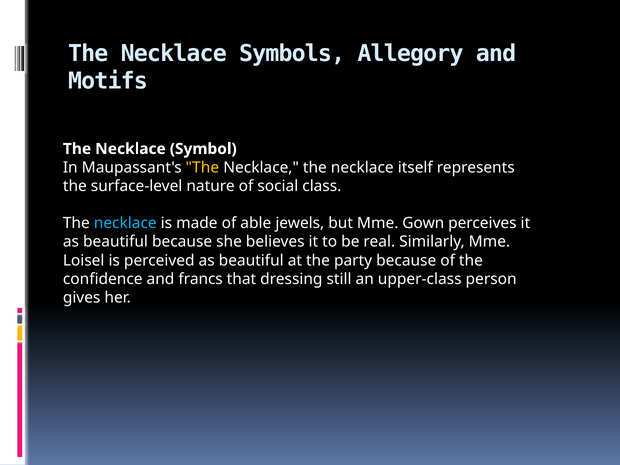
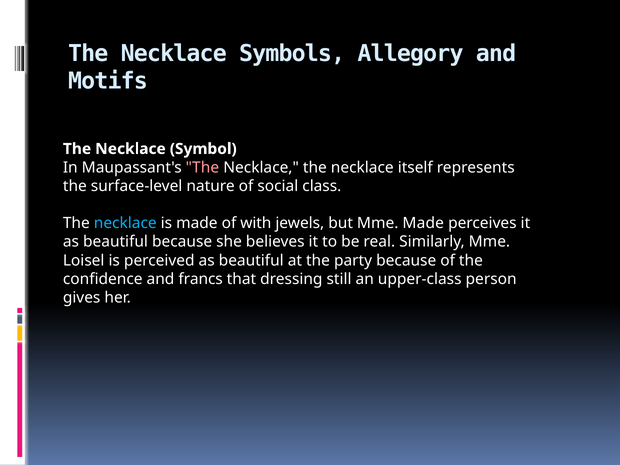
The at (202, 167) colour: yellow -> pink
able: able -> with
Mme Gown: Gown -> Made
